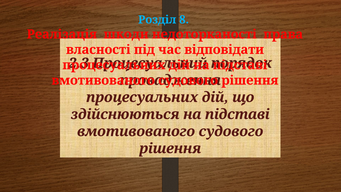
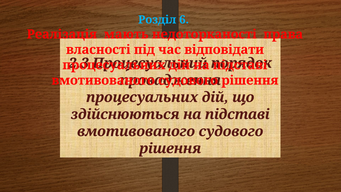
8: 8 -> 6
шкоди: шкоди -> мають
